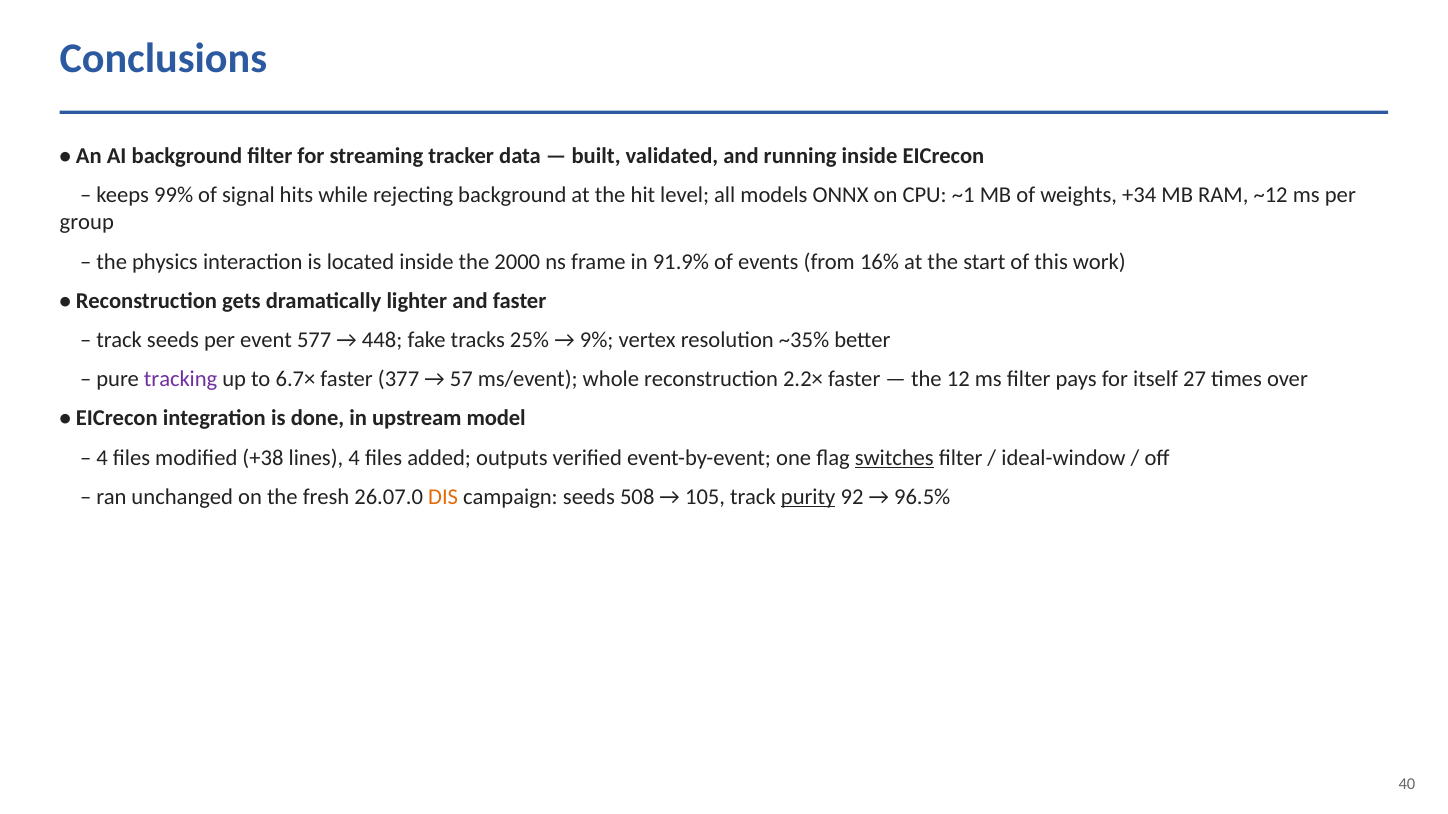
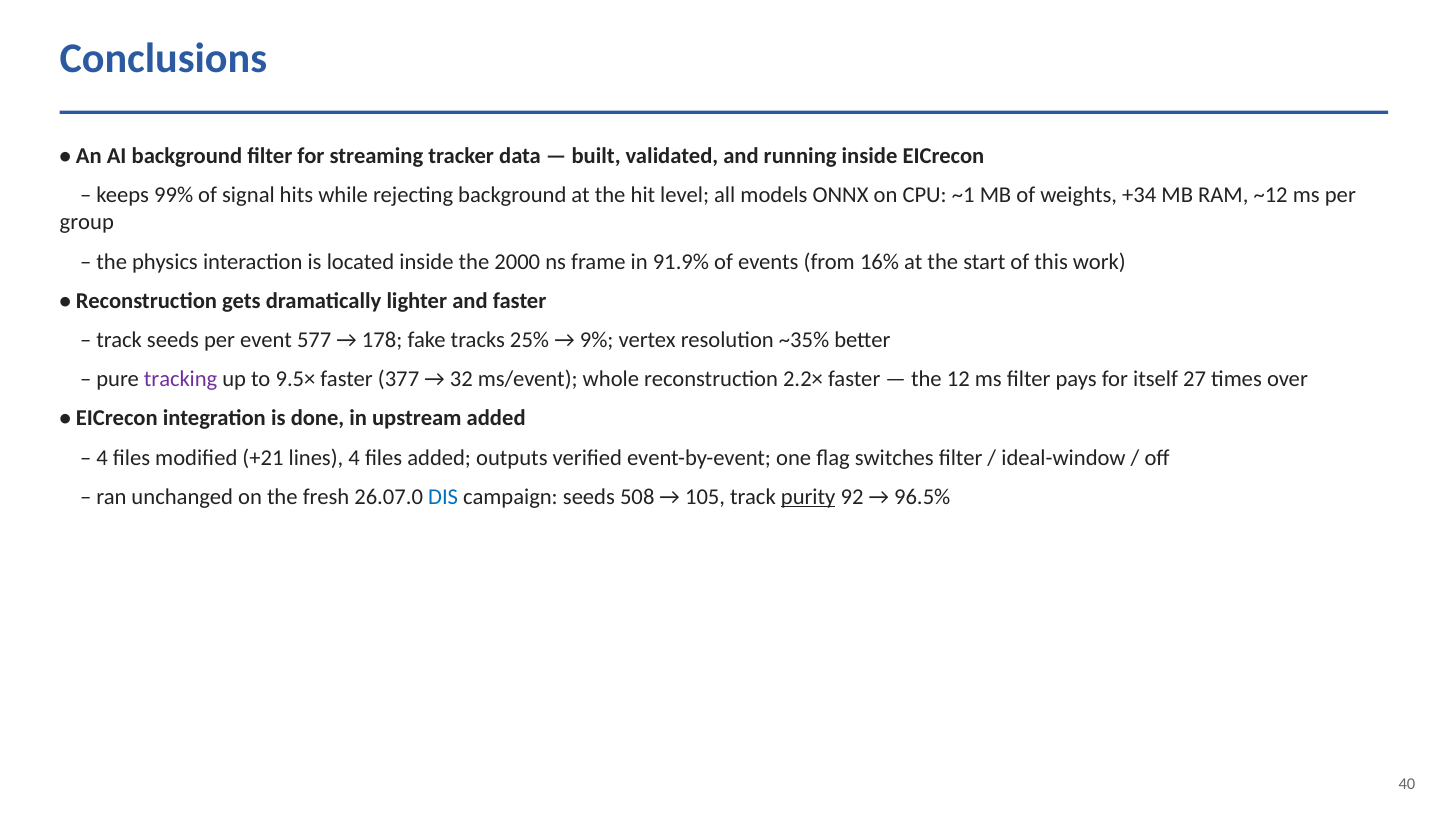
448: 448 -> 178
6.7×: 6.7× -> 9.5×
57: 57 -> 32
upstream model: model -> added
+38: +38 -> +21
switches underline: present -> none
DIS colour: orange -> blue
